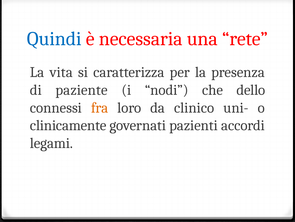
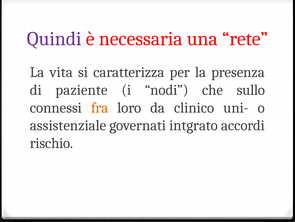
Quindi colour: blue -> purple
dello: dello -> sullo
clinicamente: clinicamente -> assistenziale
pazienti: pazienti -> intgrato
legami: legami -> rischio
